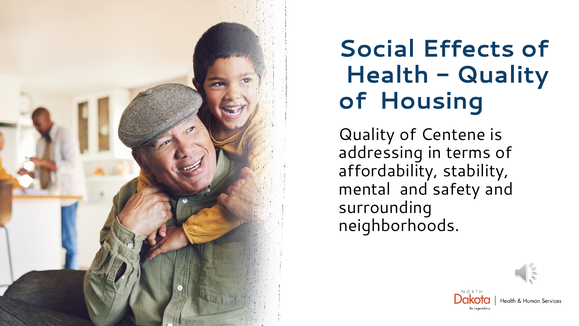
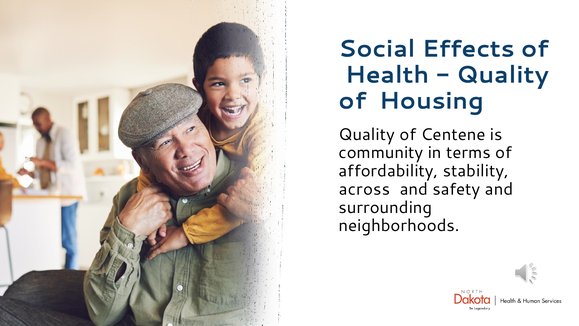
addressing: addressing -> community
mental: mental -> across
